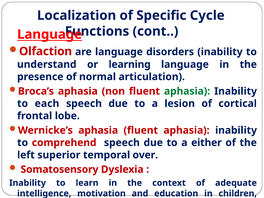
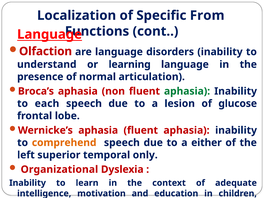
Cycle: Cycle -> From
cortical: cortical -> glucose
comprehend colour: red -> orange
over: over -> only
Somatosensory: Somatosensory -> Organizational
